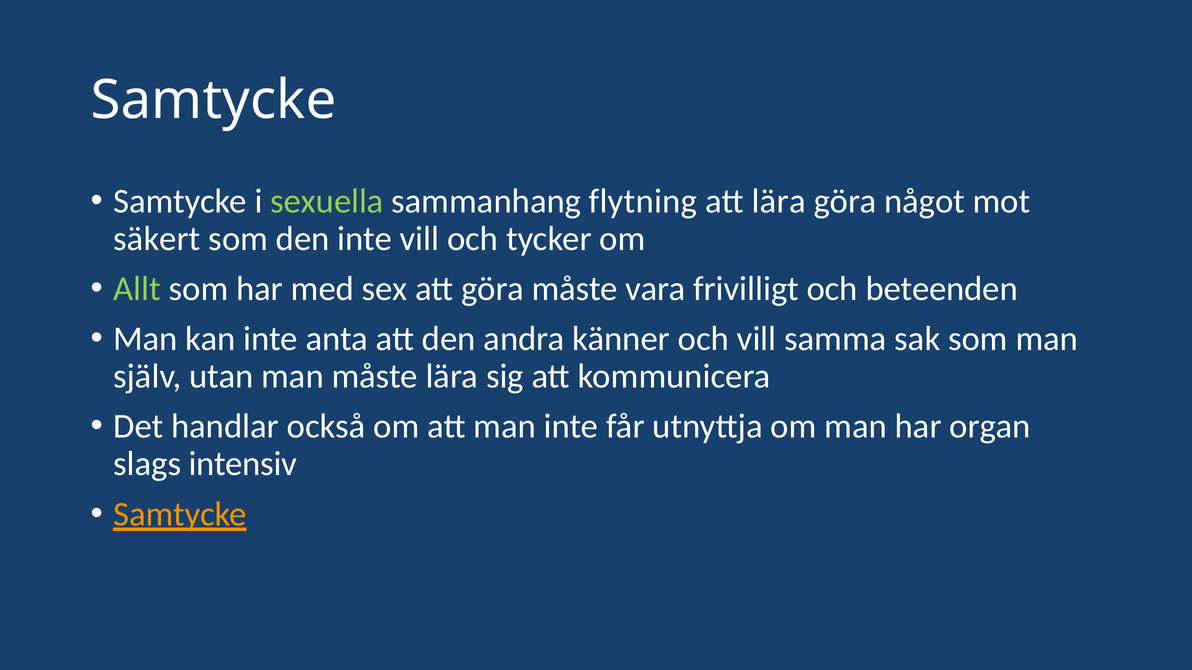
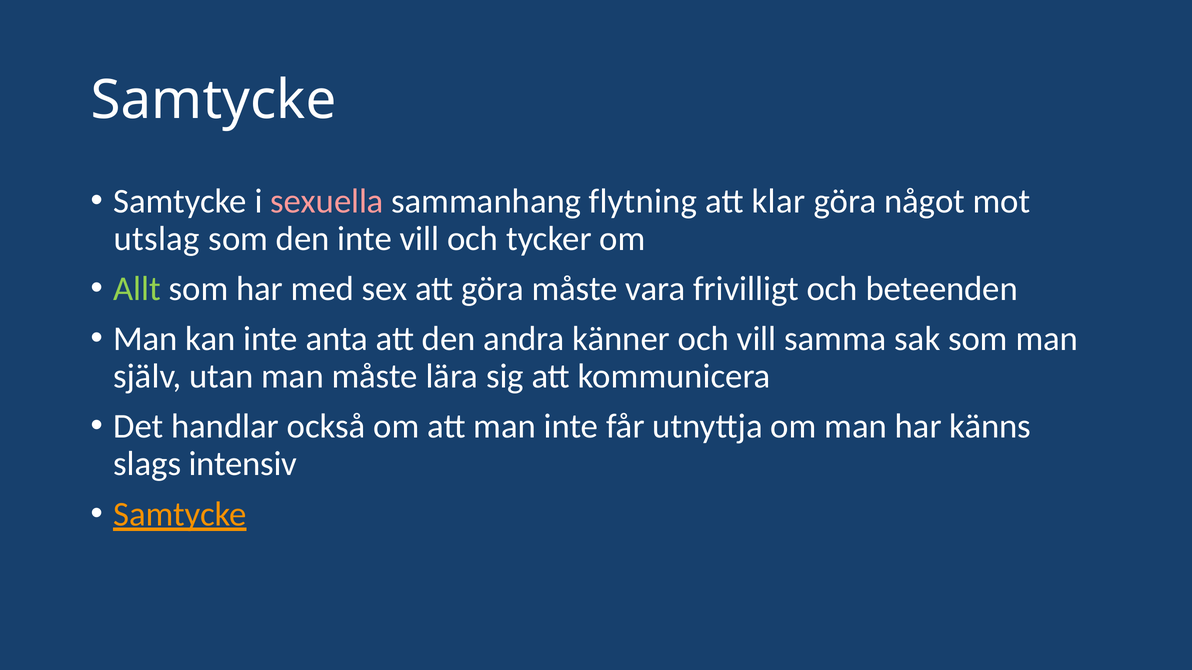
sexuella colour: light green -> pink
att lära: lära -> klar
säkert: säkert -> utslag
organ: organ -> känns
